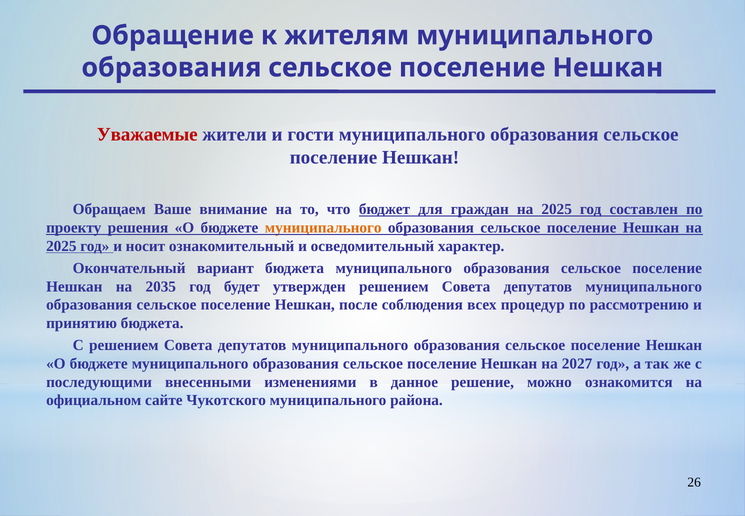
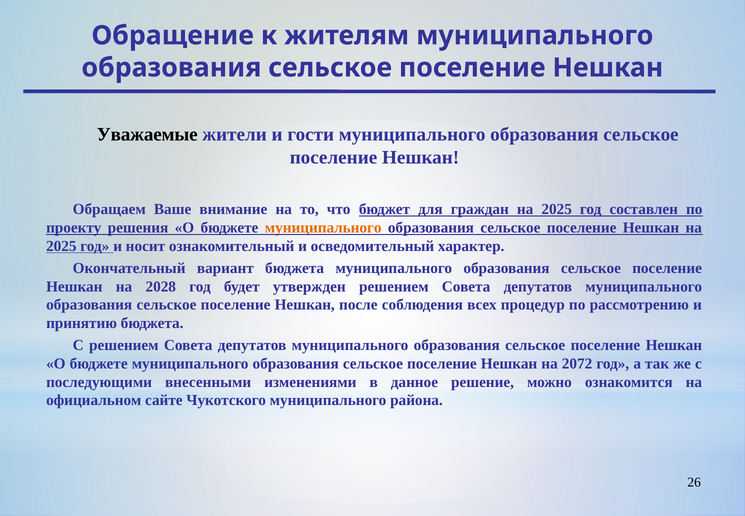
Уважаемые colour: red -> black
2035: 2035 -> 2028
2027: 2027 -> 2072
